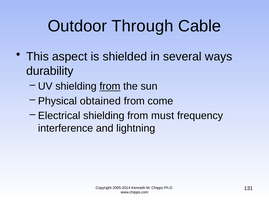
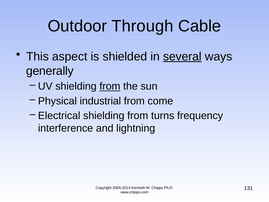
several underline: none -> present
durability: durability -> generally
obtained: obtained -> industrial
must: must -> turns
